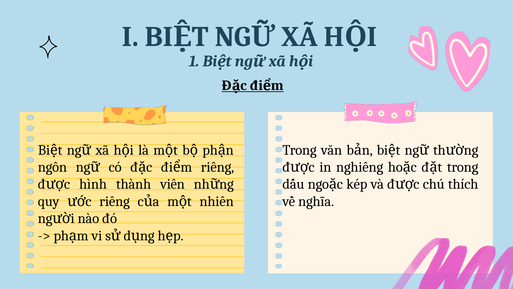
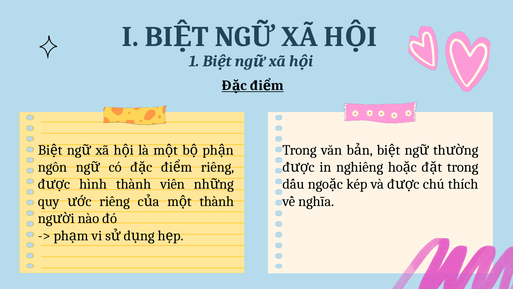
nhiên at (217, 201): nhiên -> thành
